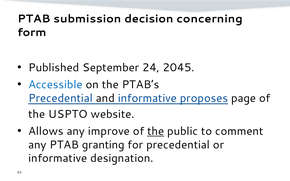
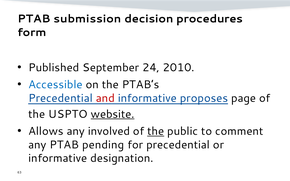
concerning: concerning -> procedures
2045: 2045 -> 2010
and colour: black -> red
website underline: none -> present
improve: improve -> involved
granting: granting -> pending
